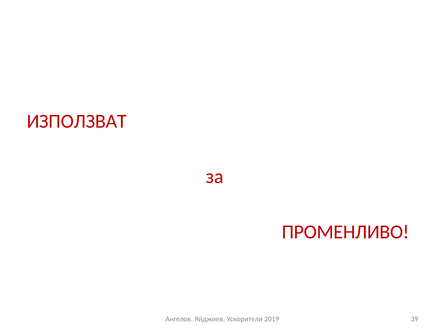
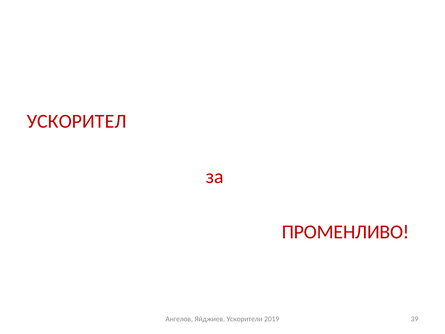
ИЗПОЛЗВАТ: ИЗПОЛЗВАТ -> УСКОРИТЕЛ
